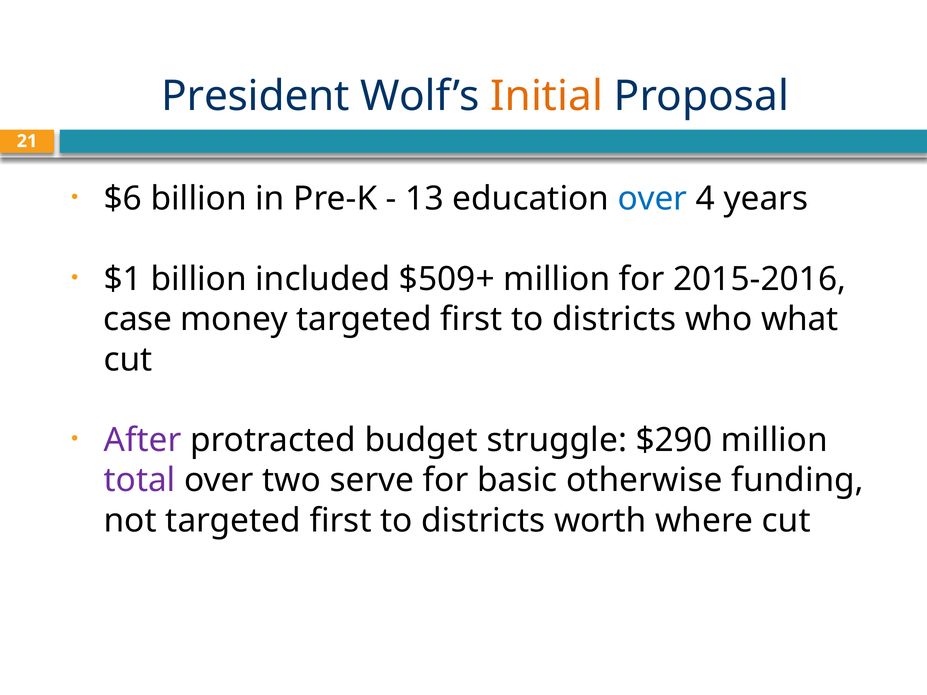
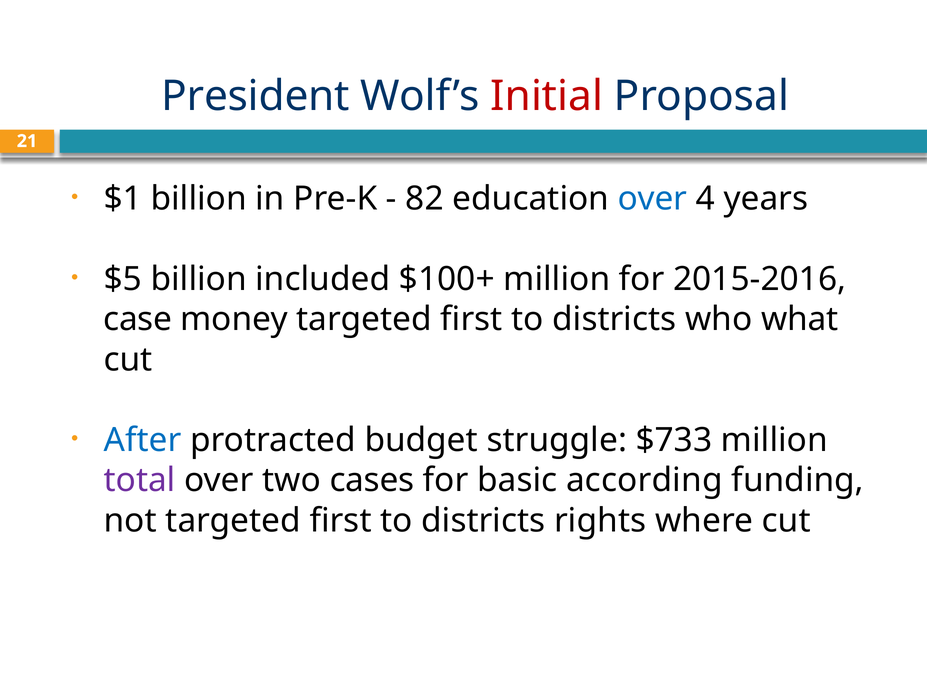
Initial colour: orange -> red
$6: $6 -> $1
13: 13 -> 82
$1: $1 -> $5
$509+: $509+ -> $100+
After colour: purple -> blue
$290: $290 -> $733
serve: serve -> cases
otherwise: otherwise -> according
worth: worth -> rights
